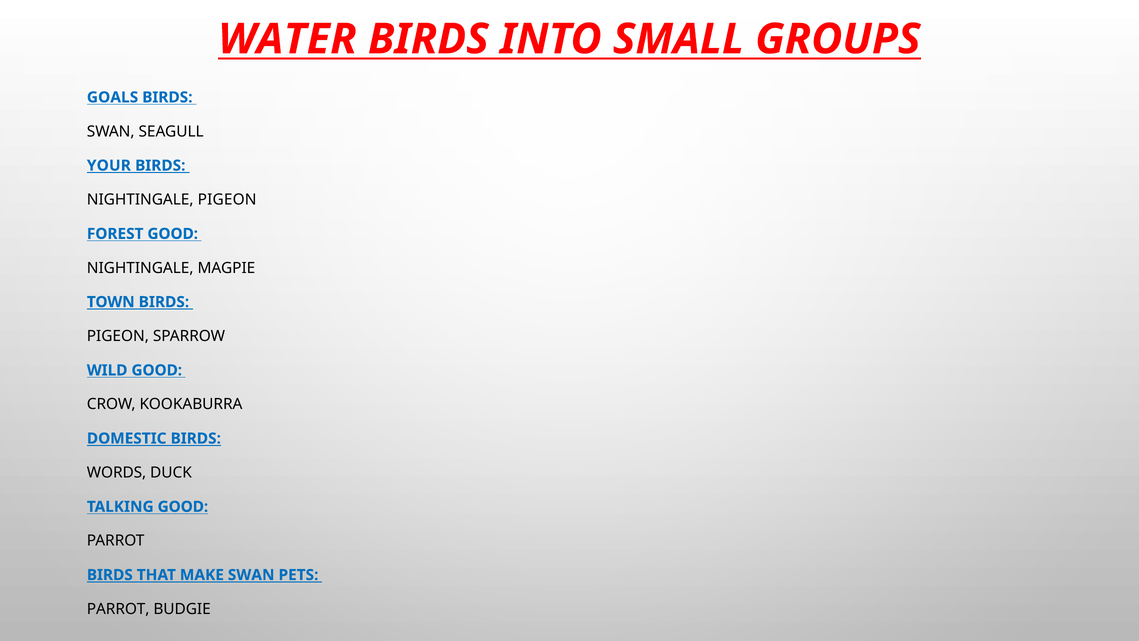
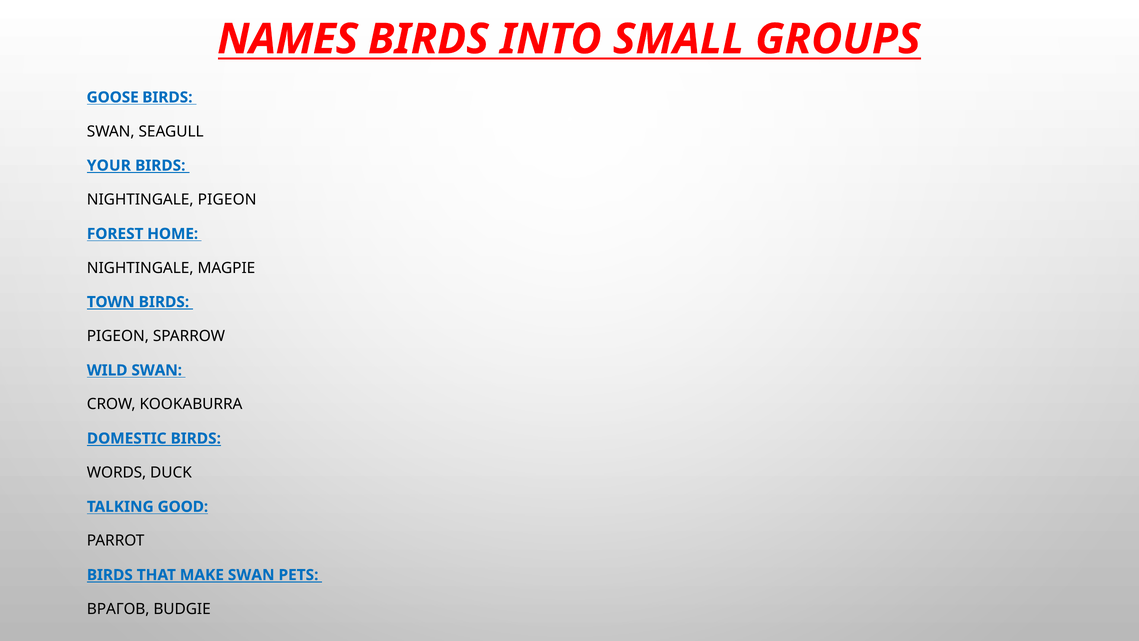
WATER: WATER -> NAMES
GOALS: GOALS -> GOOSE
FOREST GOOD: GOOD -> HOME
WILD GOOD: GOOD -> SWAN
PARROT at (118, 609): PARROT -> ВРАГОВ
